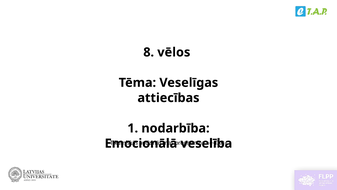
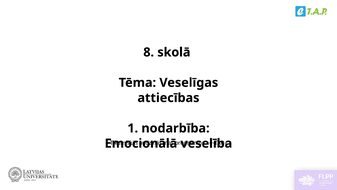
vēlos: vēlos -> skolā
